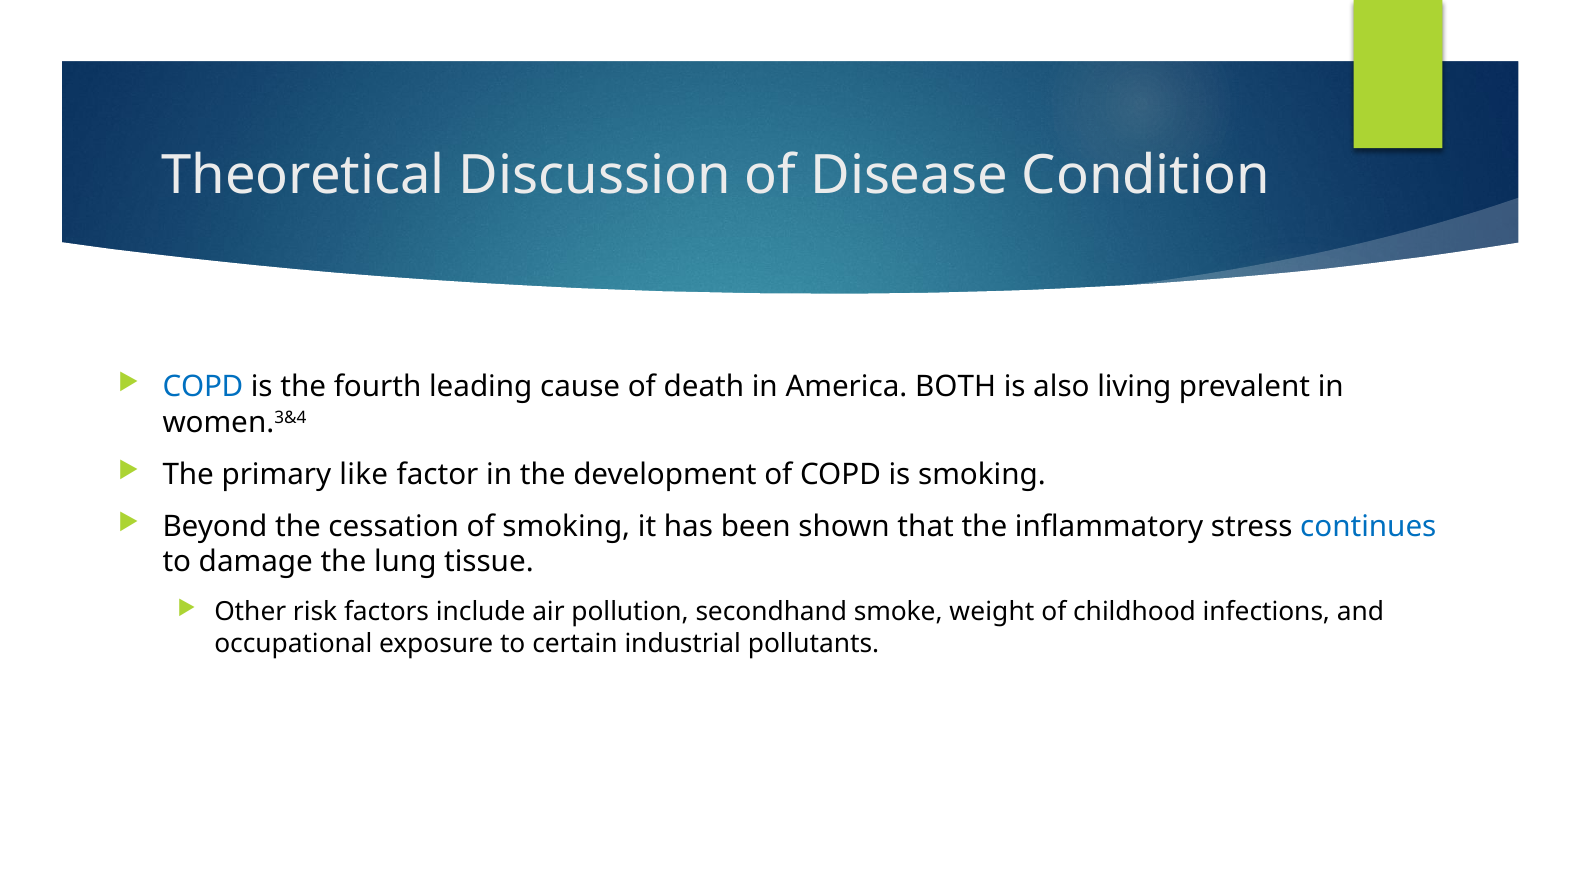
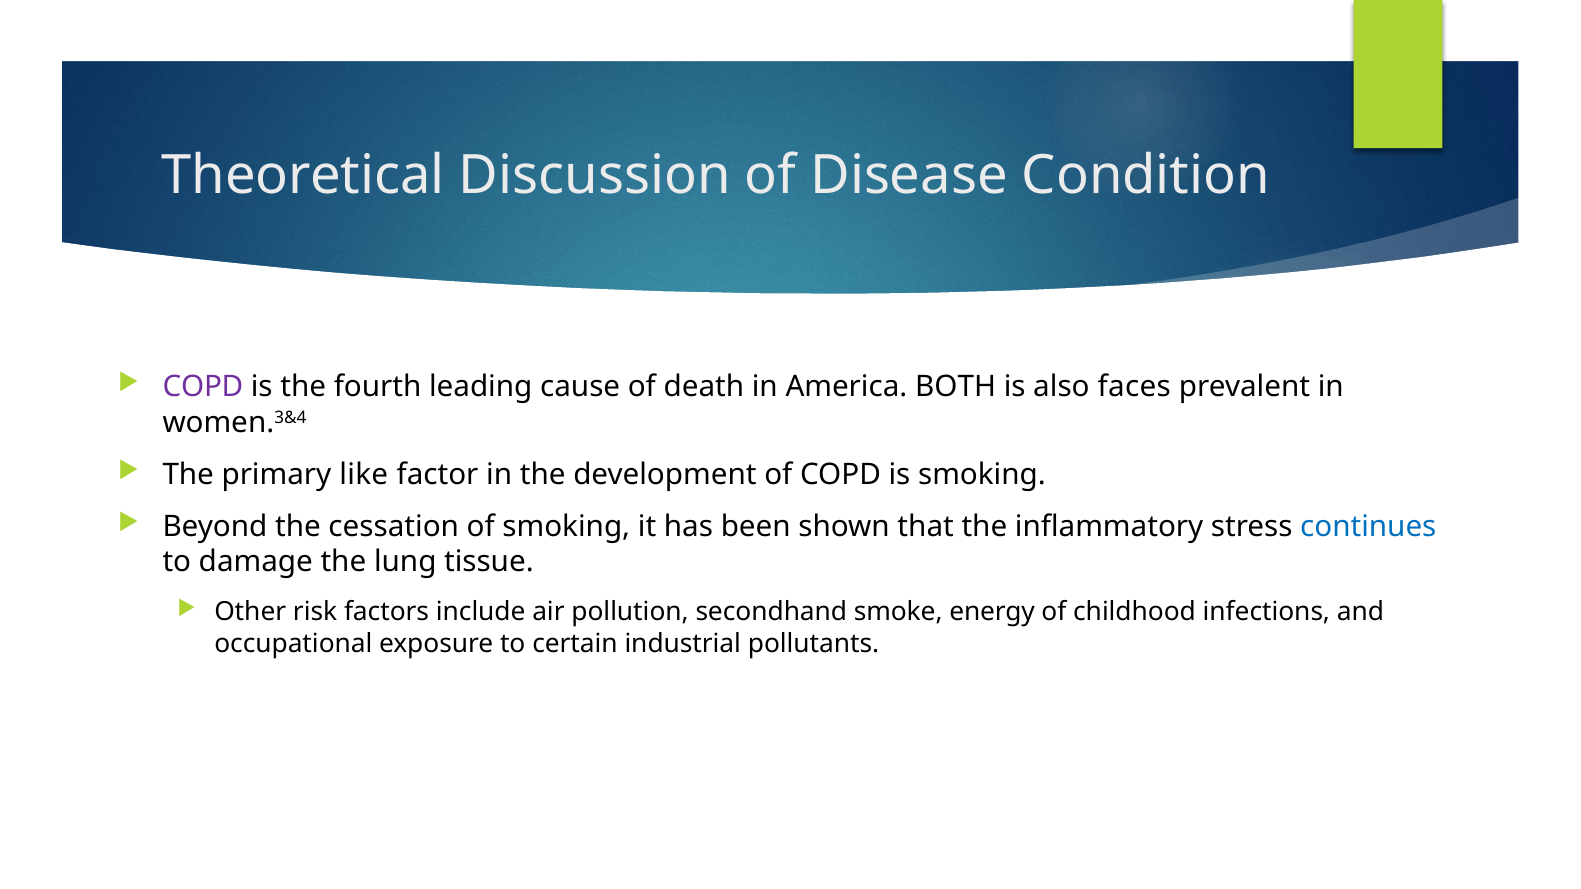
COPD at (203, 387) colour: blue -> purple
living: living -> faces
weight: weight -> energy
